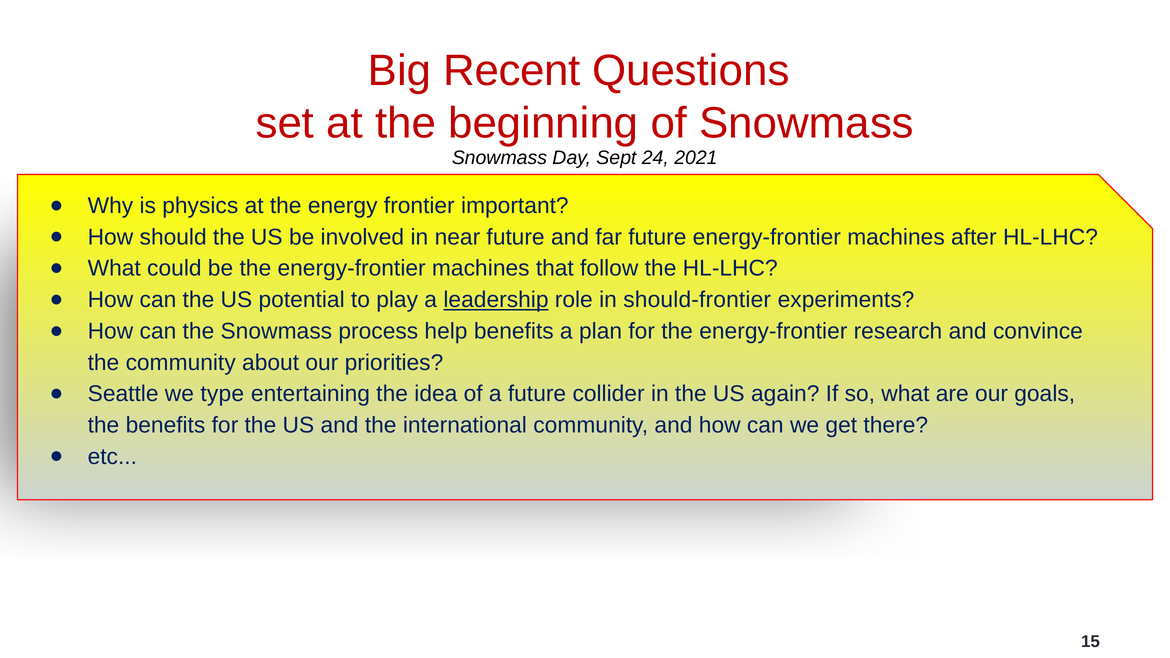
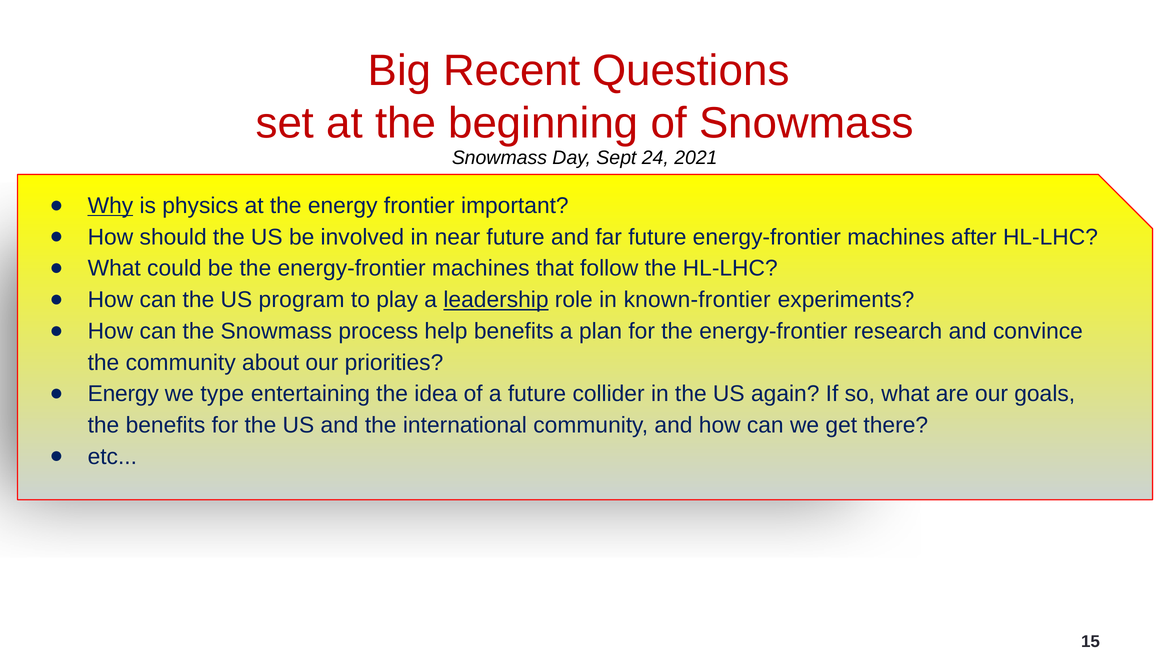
Why underline: none -> present
potential: potential -> program
should-frontier: should-frontier -> known-frontier
Seattle at (123, 394): Seattle -> Energy
